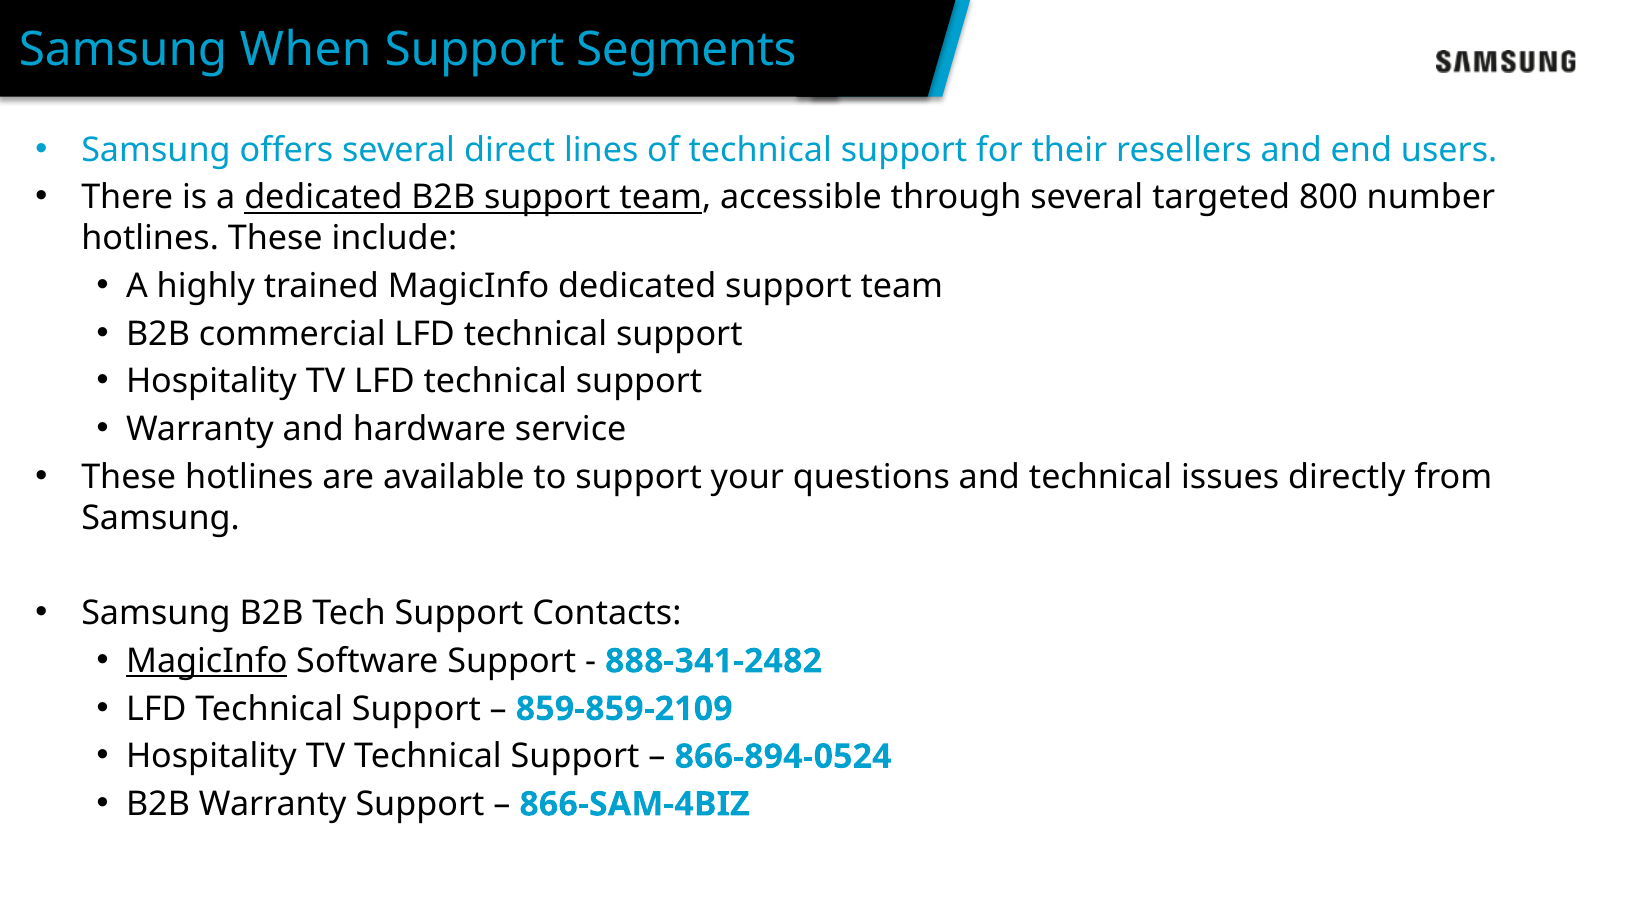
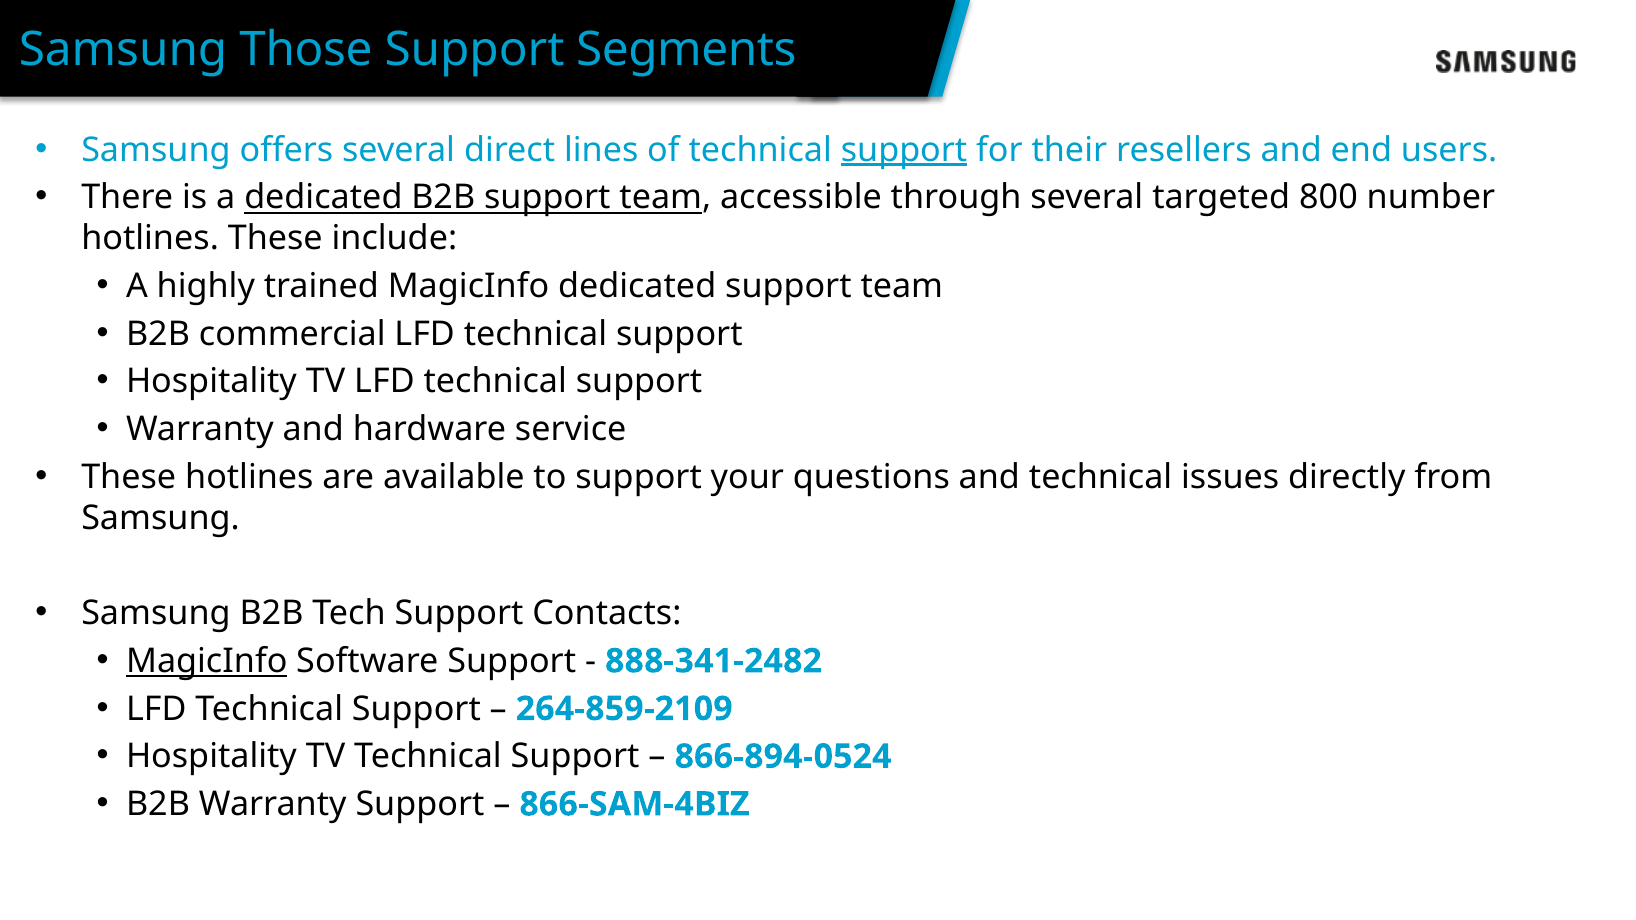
When: When -> Those
support at (904, 150) underline: none -> present
859-859-2109: 859-859-2109 -> 264-859-2109
